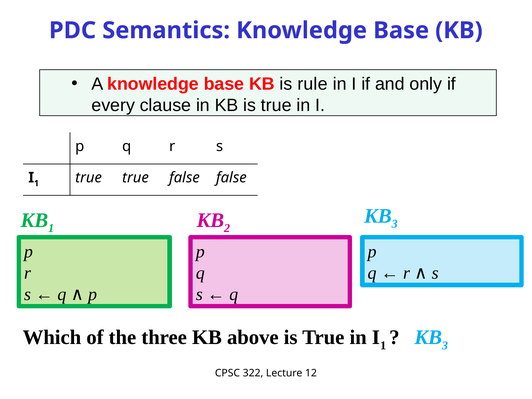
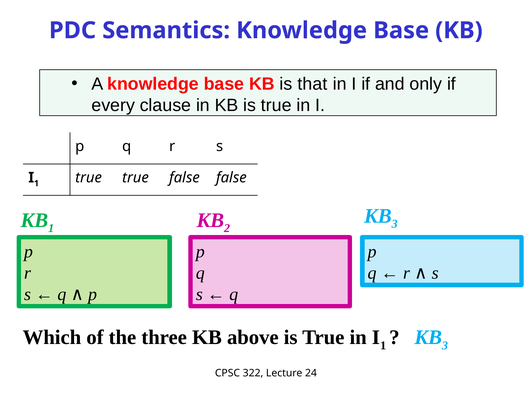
rule: rule -> that
12: 12 -> 24
